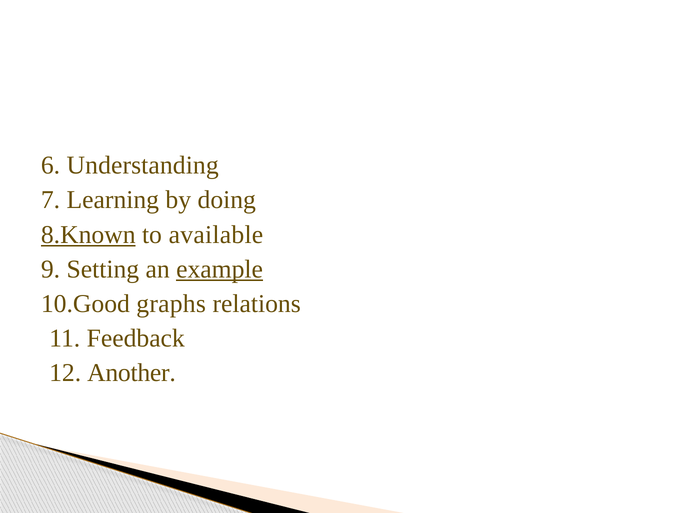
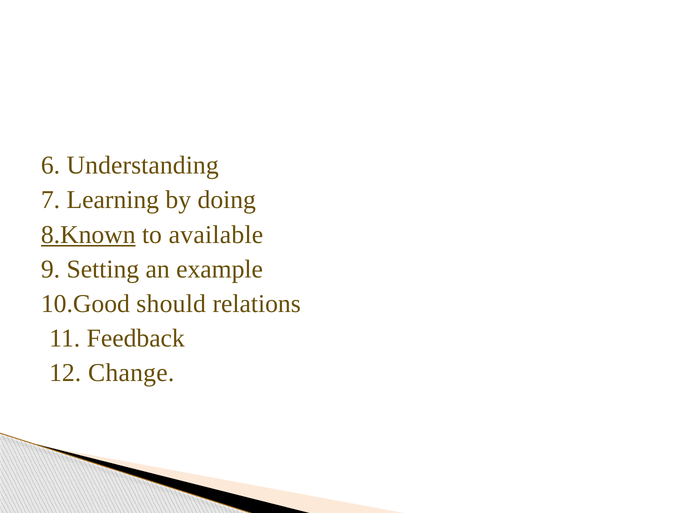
example underline: present -> none
graphs: graphs -> should
Another: Another -> Change
